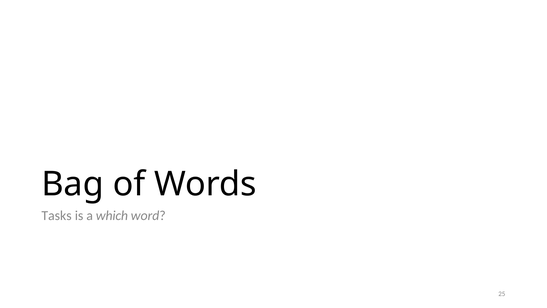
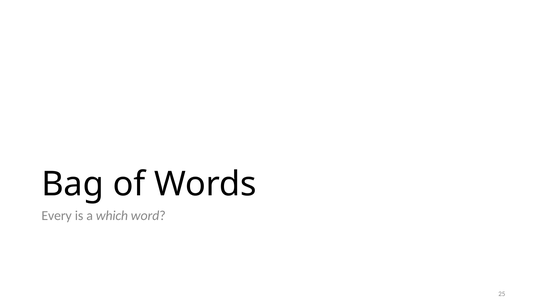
Tasks: Tasks -> Every
